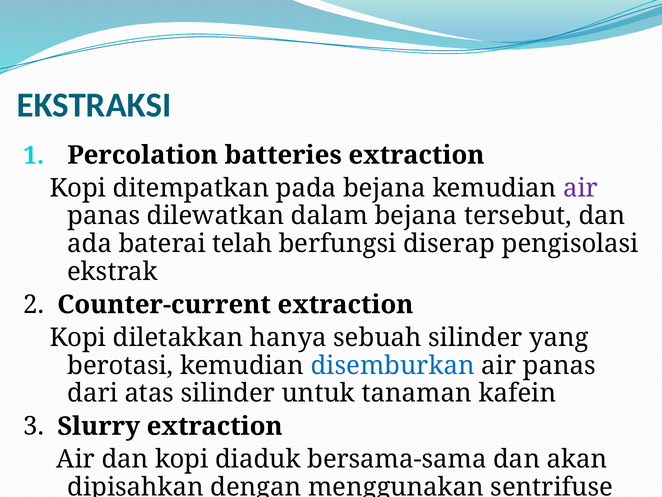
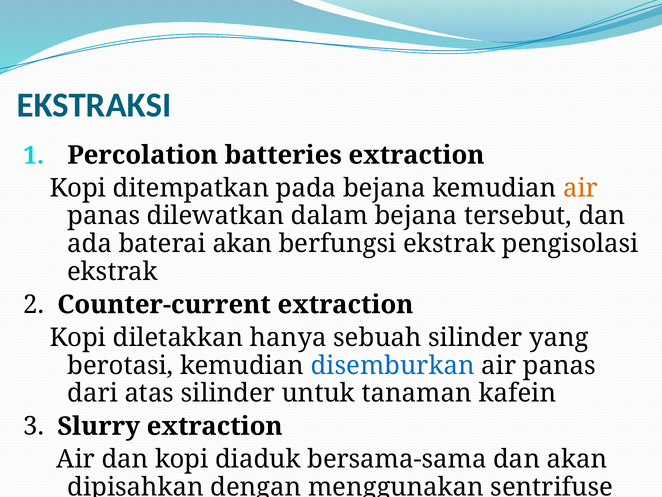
air at (581, 188) colour: purple -> orange
baterai telah: telah -> akan
berfungsi diserap: diserap -> ekstrak
